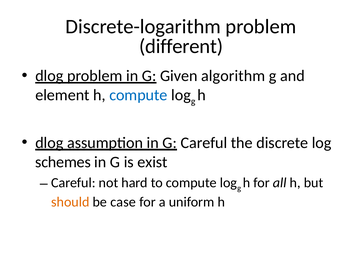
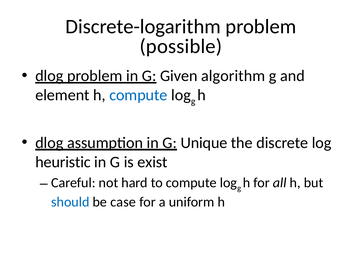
different: different -> possible
Careful at (204, 143): Careful -> Unique
schemes: schemes -> heuristic
should colour: orange -> blue
